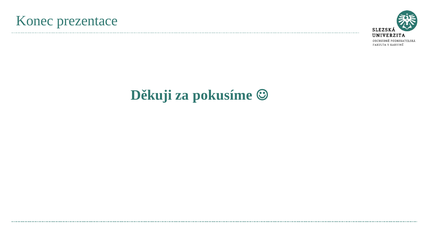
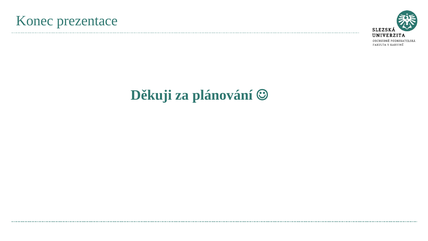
pokusíme: pokusíme -> plánování
